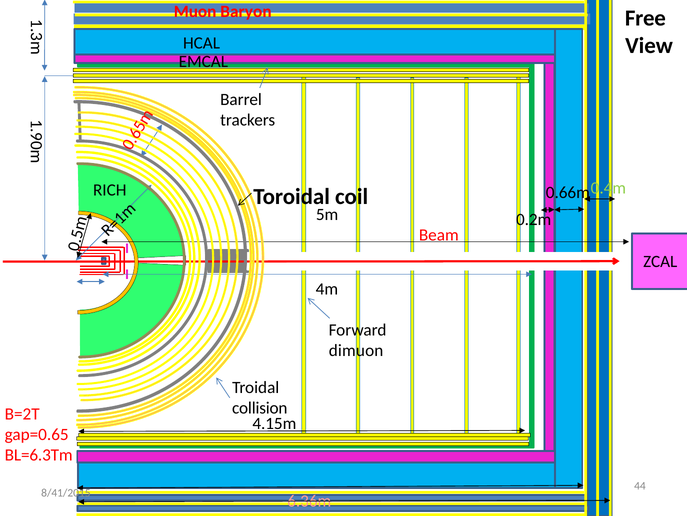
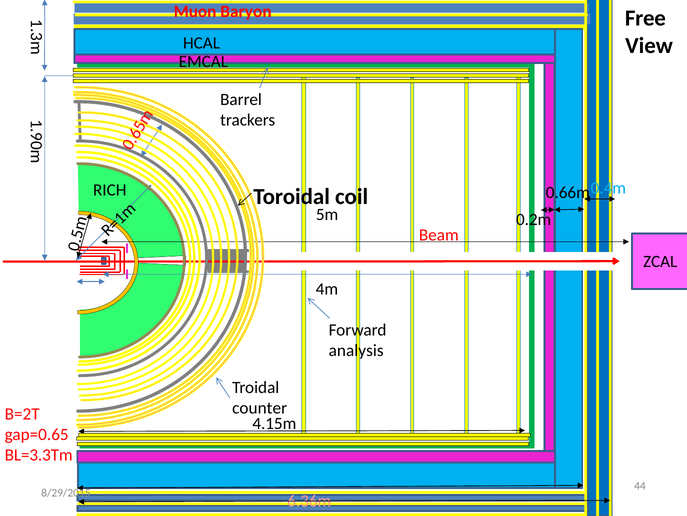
0.4m colour: light green -> light blue
dimuon: dimuon -> analysis
collision: collision -> counter
BL=6.3Tm: BL=6.3Tm -> BL=3.3Tm
8/41/2015: 8/41/2015 -> 8/29/2015
